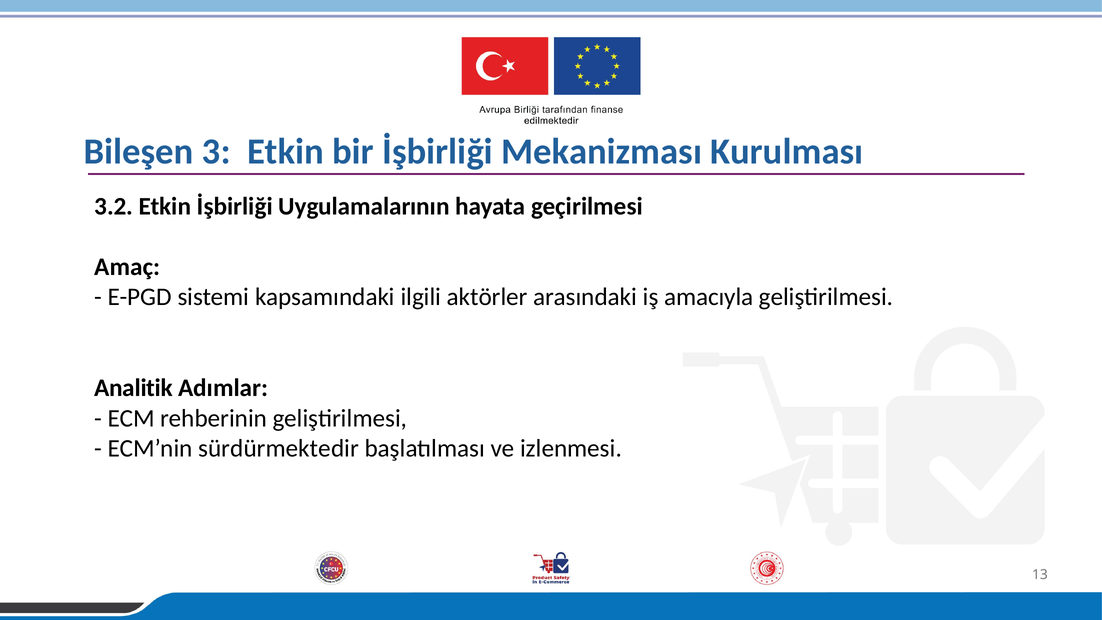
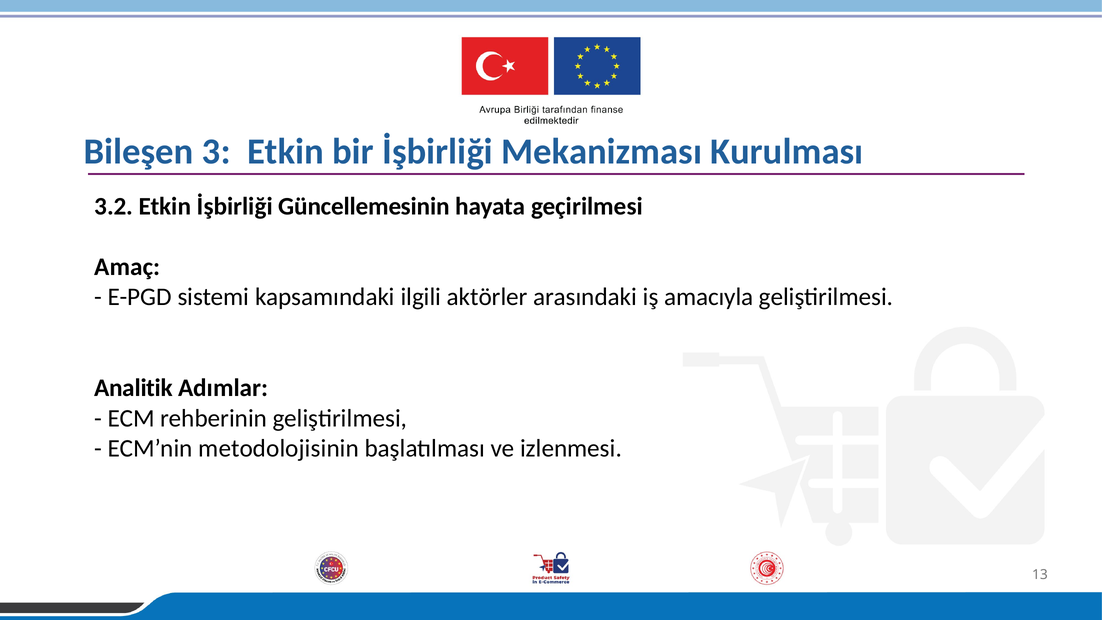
Uygulamalarının: Uygulamalarının -> Güncellemesinin
sürdürmektedir: sürdürmektedir -> metodolojisinin
